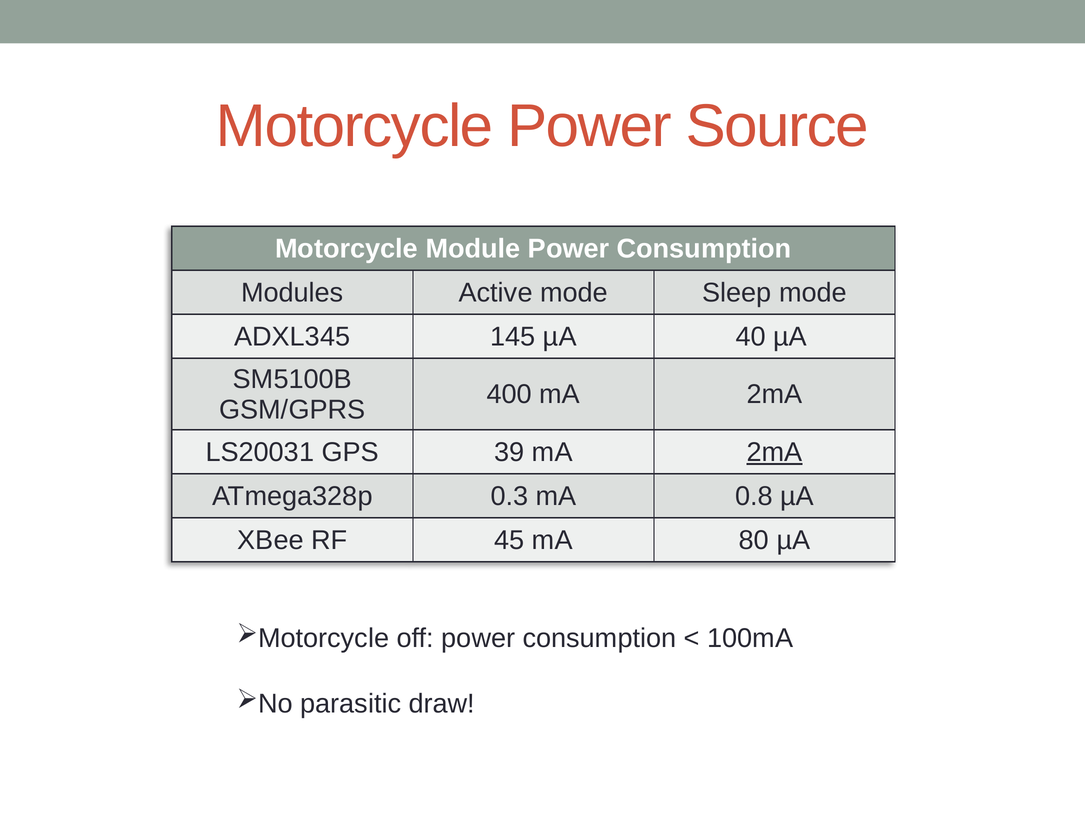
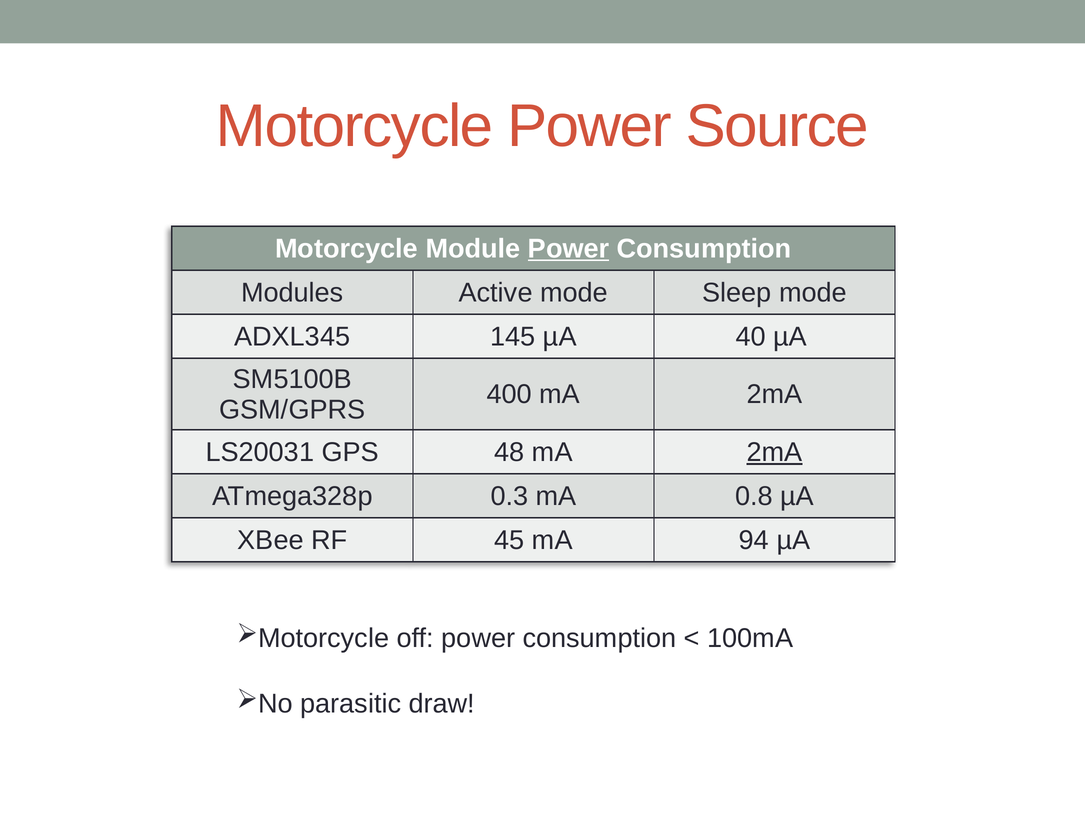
Power at (569, 249) underline: none -> present
39: 39 -> 48
80: 80 -> 94
